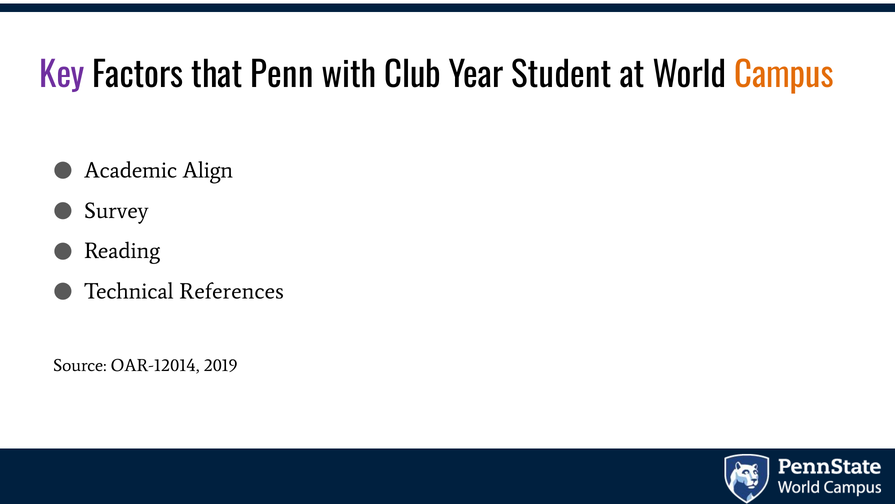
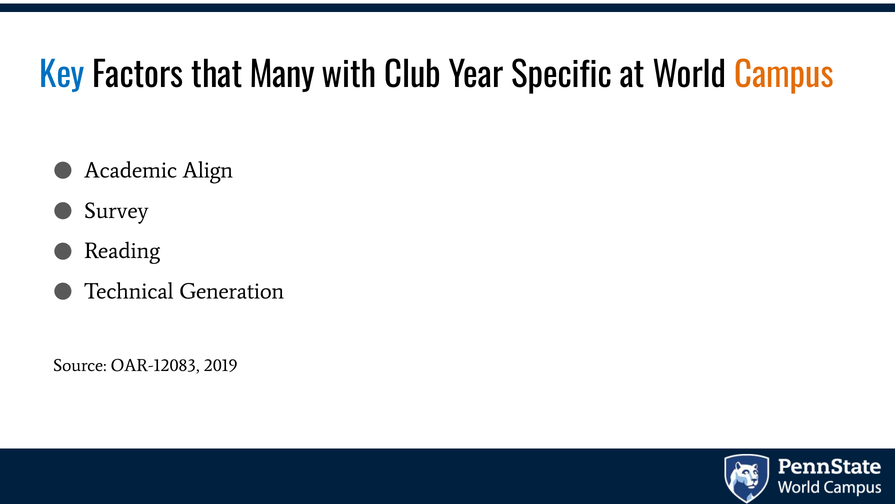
Key colour: purple -> blue
Penn: Penn -> Many
Student: Student -> Specific
References: References -> Generation
OAR-12014: OAR-12014 -> OAR-12083
